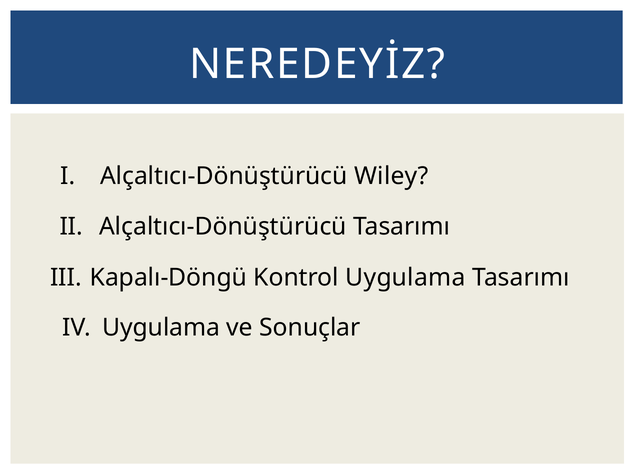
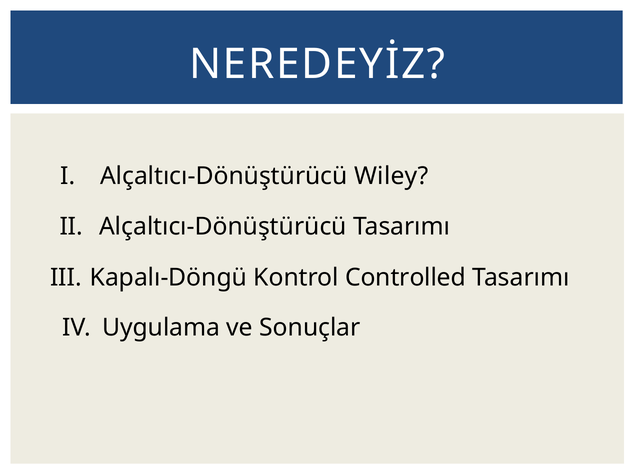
Kontrol Uygulama: Uygulama -> Controlled
